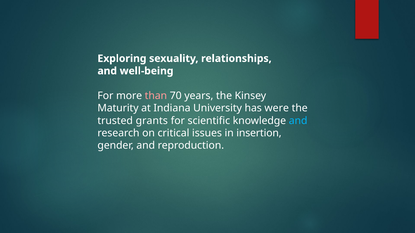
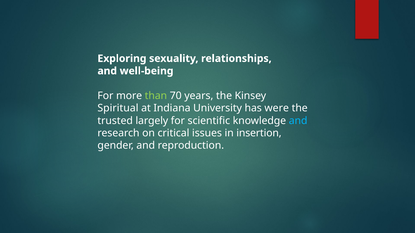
than colour: pink -> light green
Maturity: Maturity -> Spiritual
grants: grants -> largely
